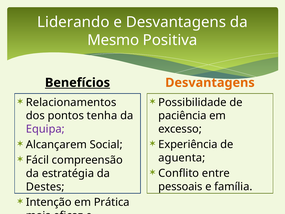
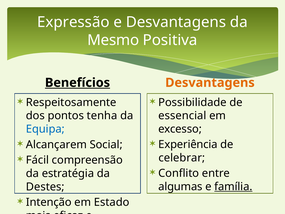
Liderando: Liderando -> Expressão
Relacionamentos: Relacionamentos -> Respeitosamente
paciência: paciência -> essencial
Equipa colour: purple -> blue
aguenta: aguenta -> celebrar
pessoais: pessoais -> algumas
família underline: none -> present
Prática: Prática -> Estado
